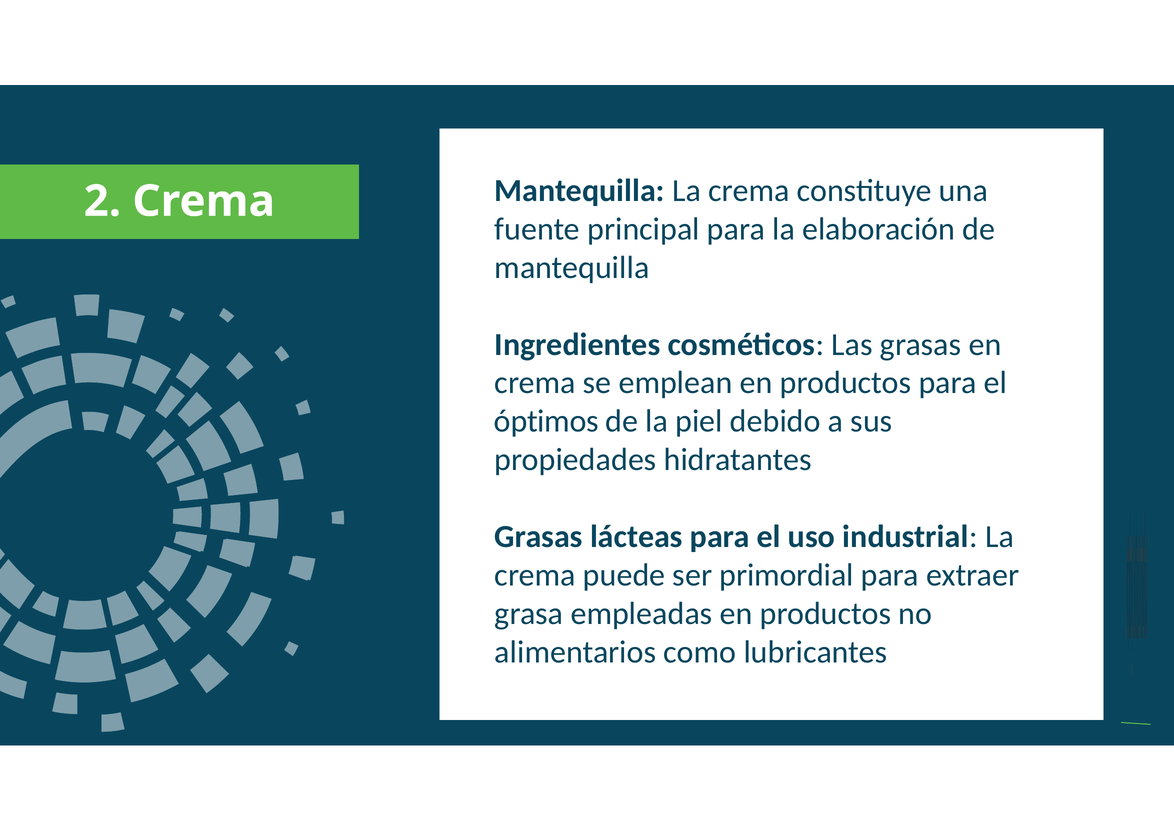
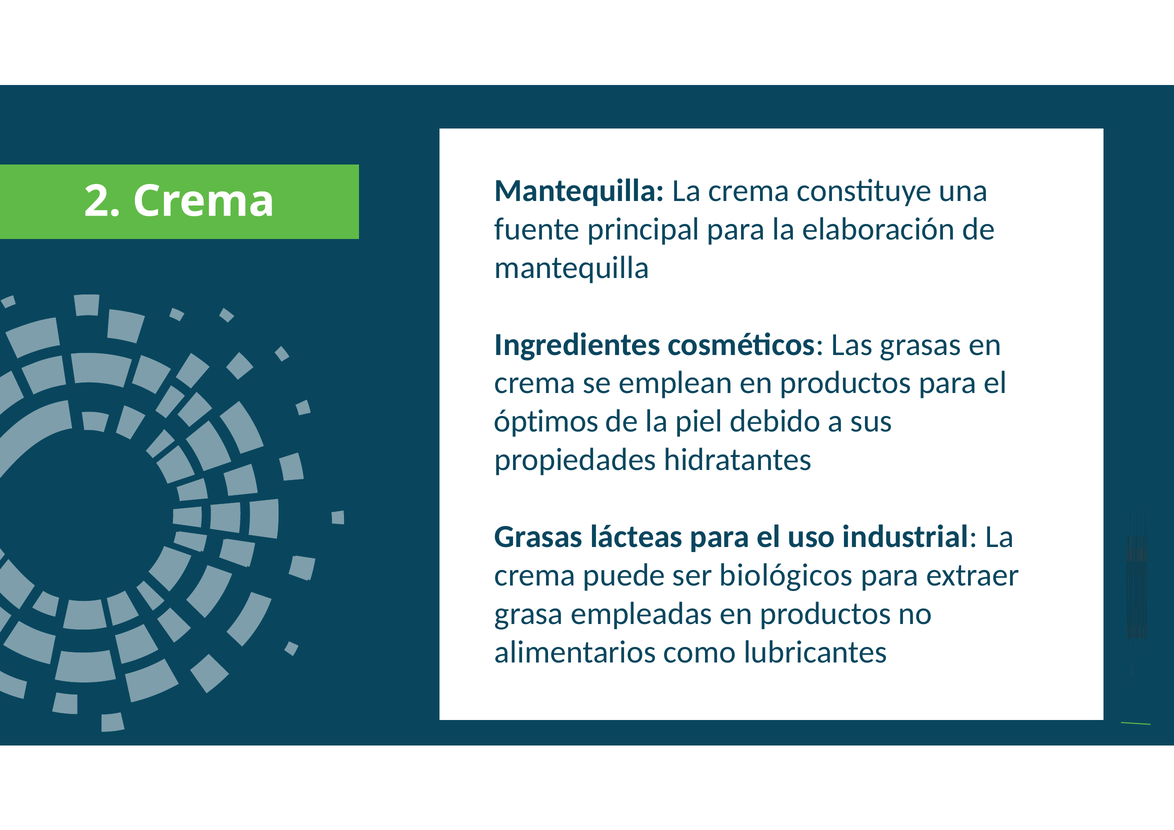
primordial: primordial -> biológicos
